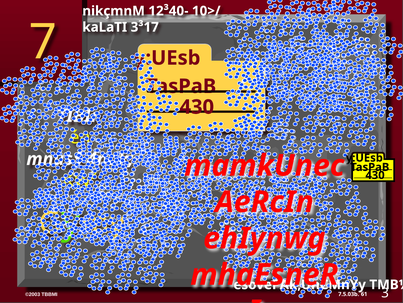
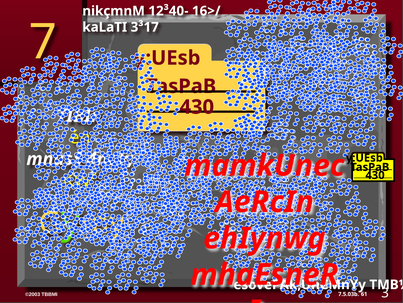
10>/: 10>/ -> 16>/
